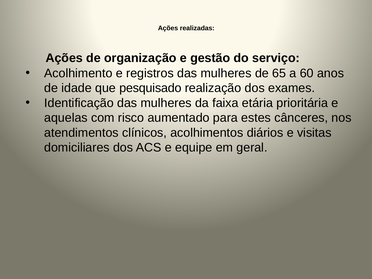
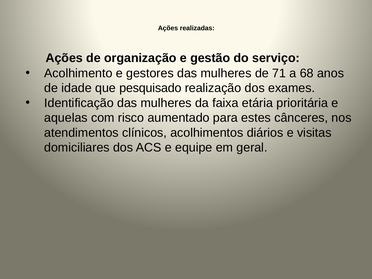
registros: registros -> gestores
65: 65 -> 71
60: 60 -> 68
